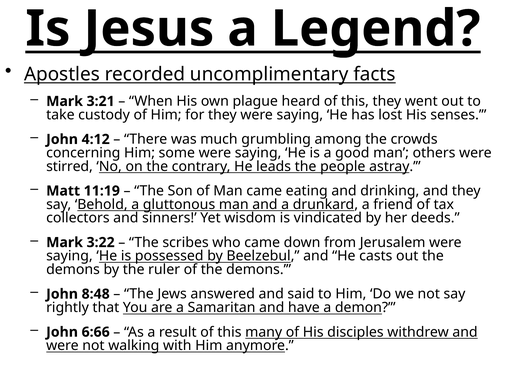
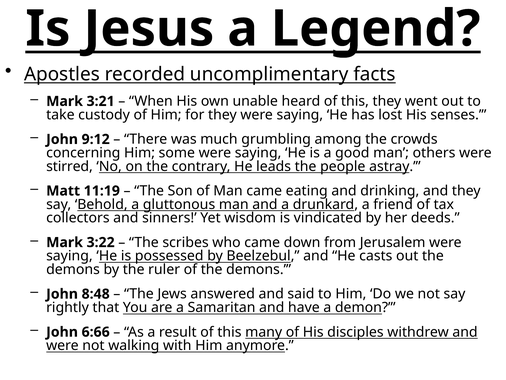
plague: plague -> unable
4:12: 4:12 -> 9:12
